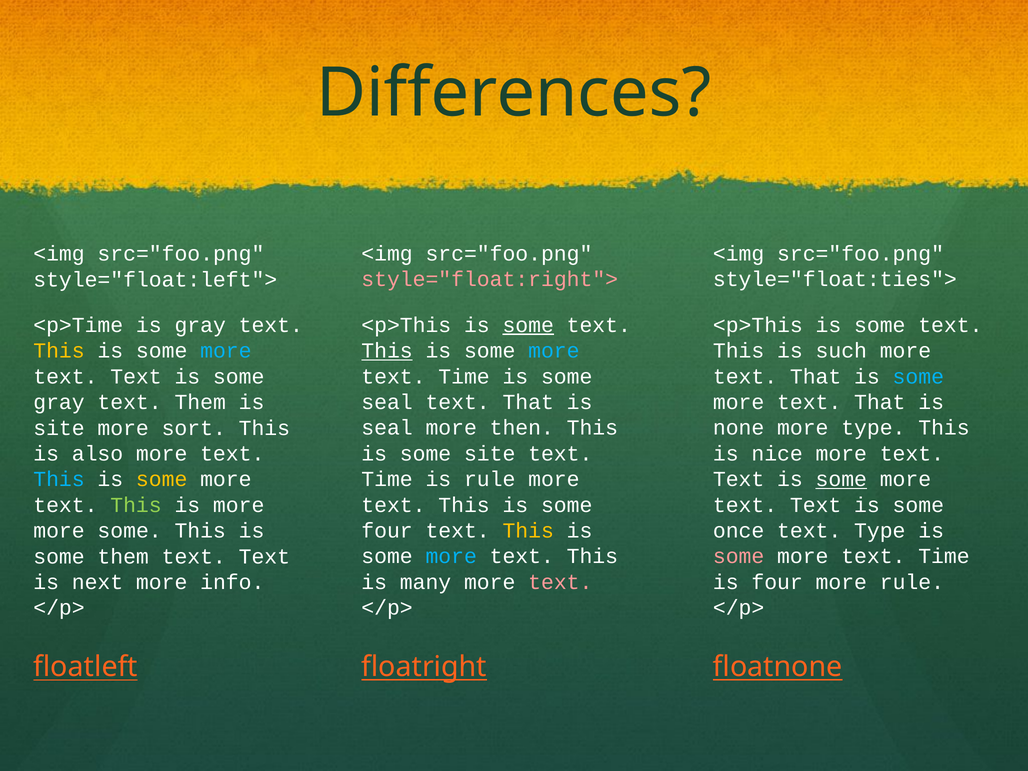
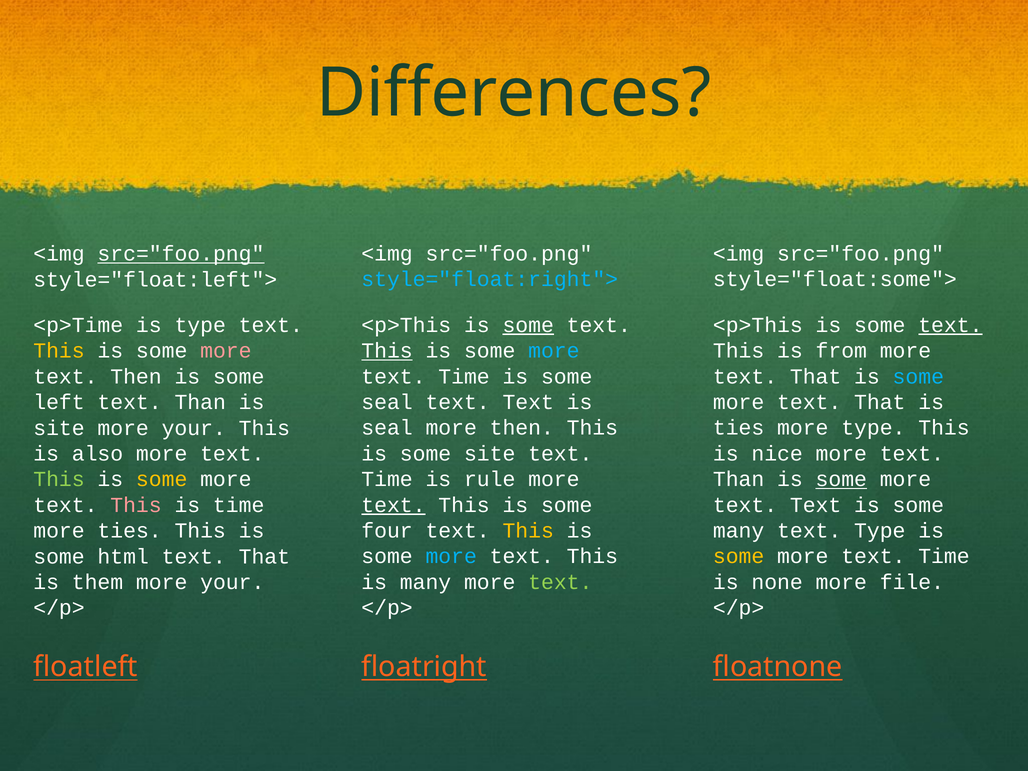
src="foo.png at (181, 254) underline: none -> present
style="float:right"> colour: pink -> light blue
style="float:ties">: style="float:ties"> -> style="float:some">
text at (950, 325) underline: none -> present
is gray: gray -> type
such: such -> from
more at (226, 351) colour: light blue -> pink
Text at (136, 377): Text -> Then
That at (528, 402): That -> Text
gray at (59, 402): gray -> left
Them at (200, 402): Them -> Than
none at (739, 428): none -> ties
sort at (194, 428): sort -> your
Text at (739, 479): Text -> Than
This at (59, 479) colour: light blue -> light green
text at (393, 505) underline: none -> present
This at (136, 505) colour: light green -> pink
is more: more -> time
once at (739, 531): once -> many
more some: some -> ties
some at (739, 556) colour: pink -> yellow
some them: them -> html
Text at (264, 557): Text -> That
text at (560, 582) colour: pink -> light green
is four: four -> none
more rule: rule -> file
next: next -> them
info at (232, 582): info -> your
